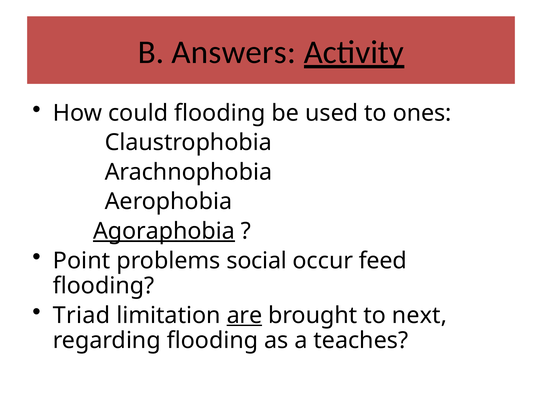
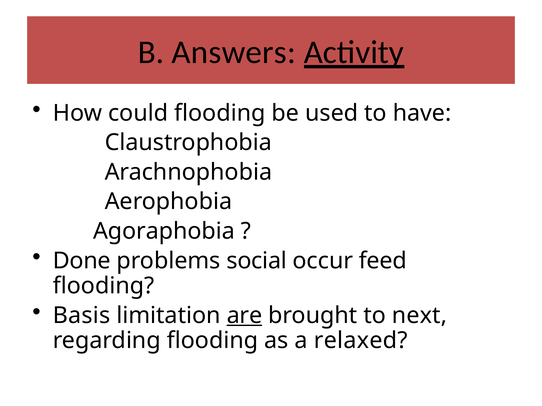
ones: ones -> have
Agoraphobia underline: present -> none
Point: Point -> Done
Triad: Triad -> Basis
teaches: teaches -> relaxed
